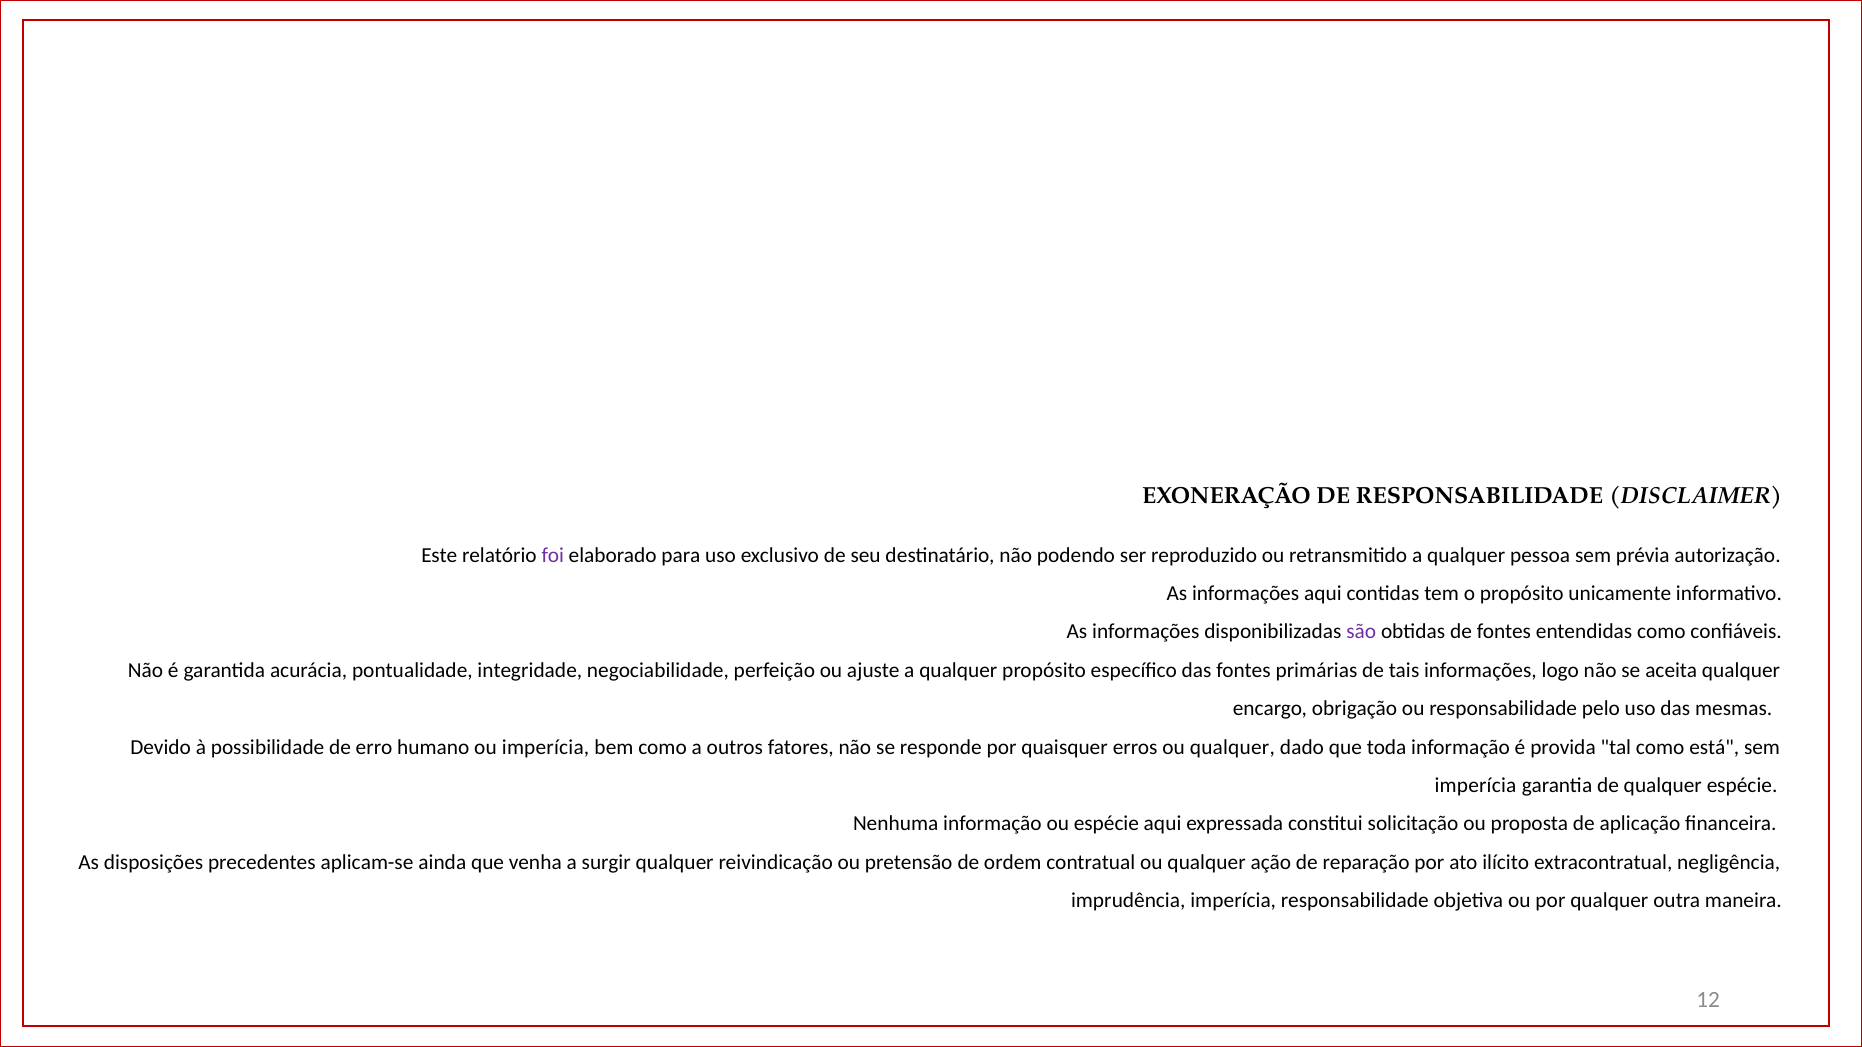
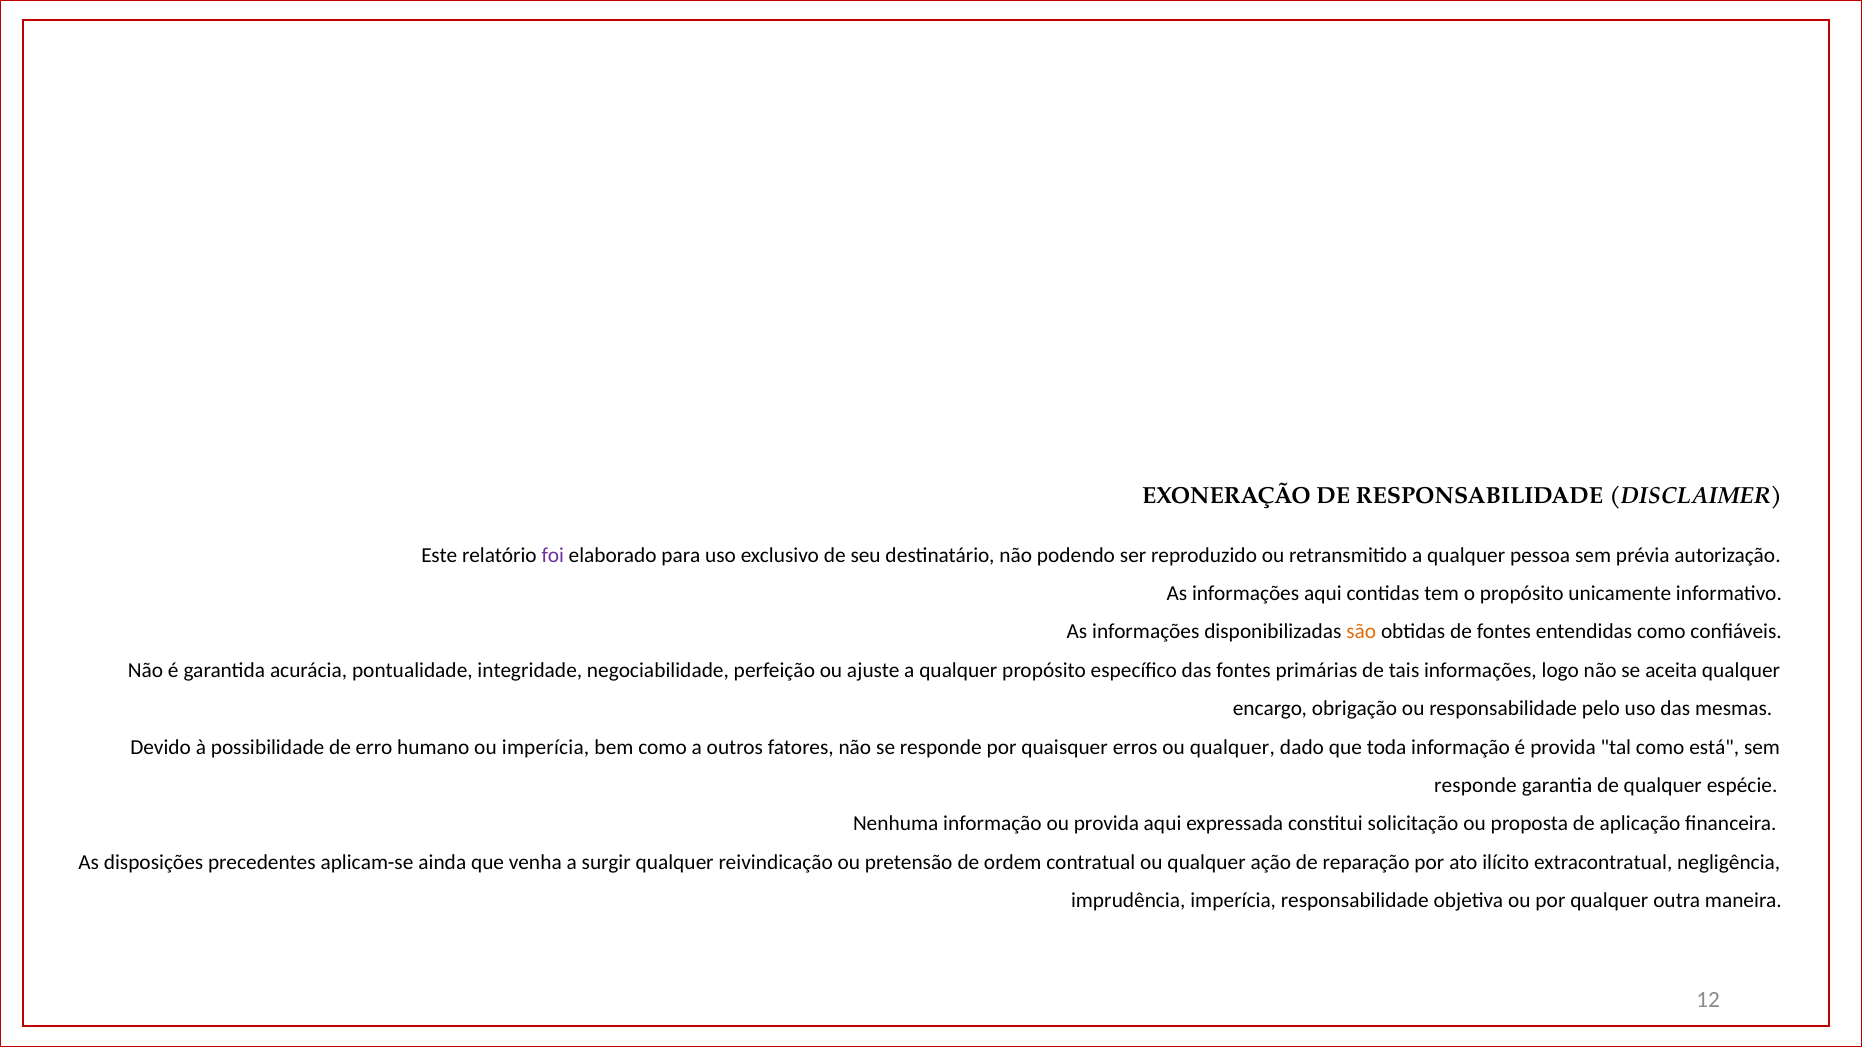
são colour: purple -> orange
imperícia at (1475, 786): imperícia -> responde
ou espécie: espécie -> provida
